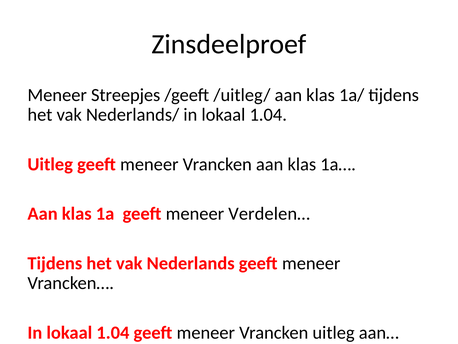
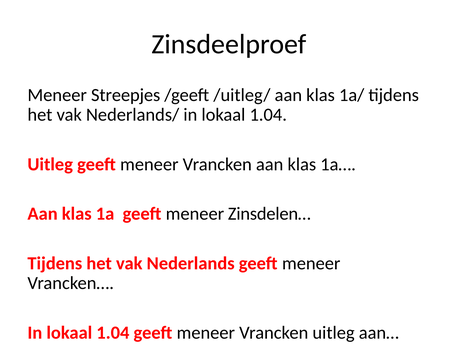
Verdelen…: Verdelen… -> Zinsdelen…
